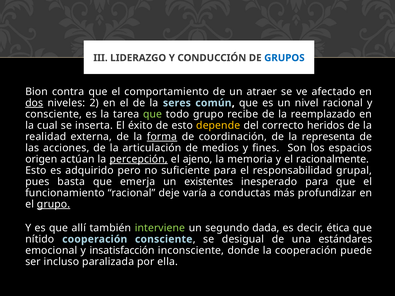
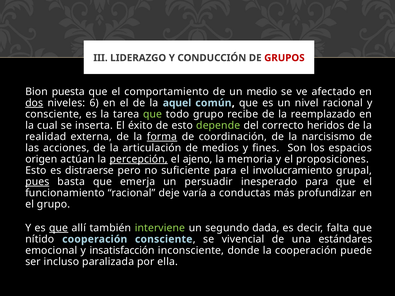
GRUPOS colour: blue -> red
contra: contra -> puesta
atraer: atraer -> medio
2: 2 -> 6
seres: seres -> aquel
depende colour: yellow -> light green
representa: representa -> narcisismo
racionalmente: racionalmente -> proposiciones
adquirido: adquirido -> distraerse
responsabilidad: responsabilidad -> involucramiento
pues underline: none -> present
existentes: existentes -> persuadir
grupo at (54, 204) underline: present -> none
que at (59, 228) underline: none -> present
ética: ética -> falta
desigual: desigual -> vivencial
